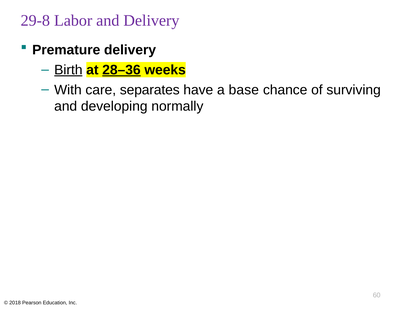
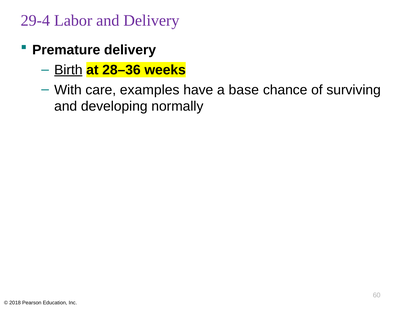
29-8: 29-8 -> 29-4
28–36 underline: present -> none
separates: separates -> examples
